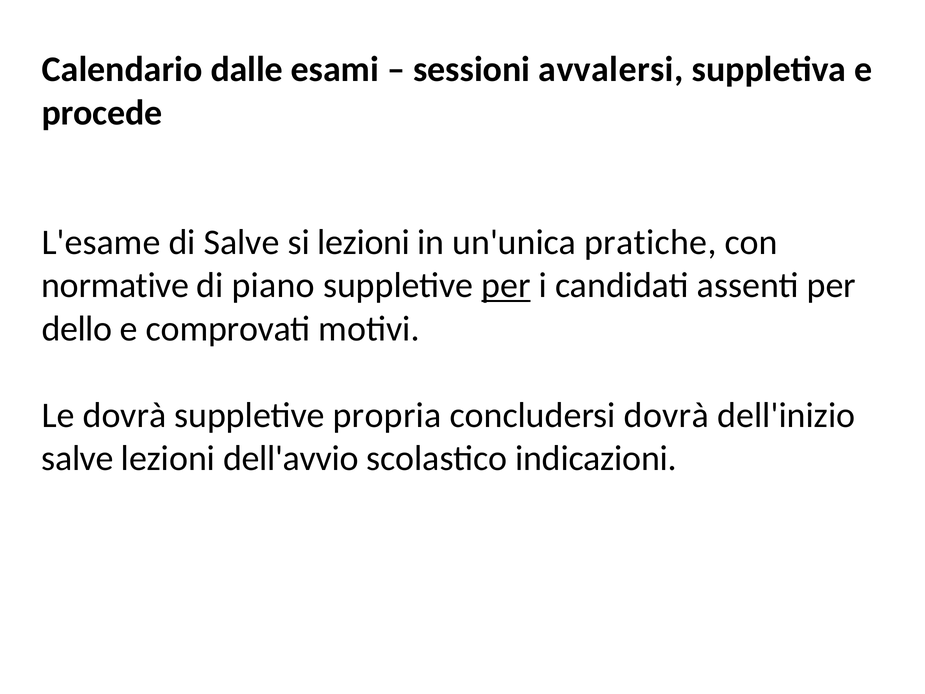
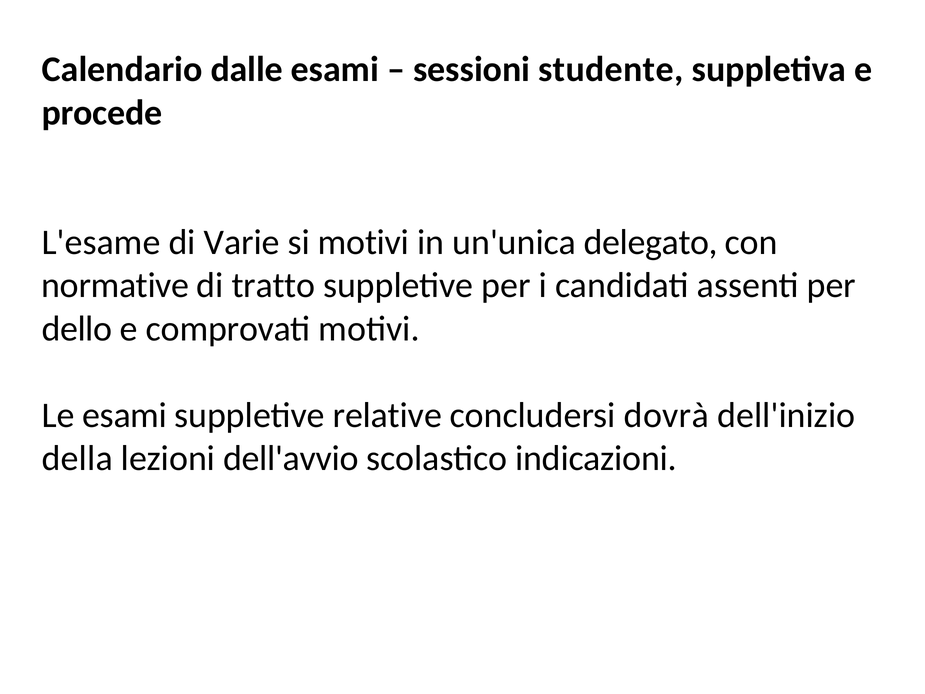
avvalersi: avvalersi -> studente
di Salve: Salve -> Varie
si lezioni: lezioni -> motivi
pratiche: pratiche -> delegato
piano: piano -> tratto
per at (506, 286) underline: present -> none
Le dovrà: dovrà -> esami
propria: propria -> relative
salve at (78, 458): salve -> della
